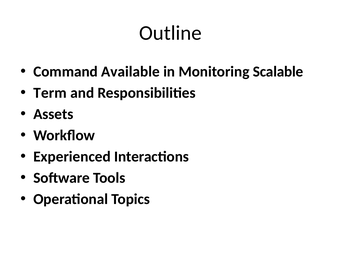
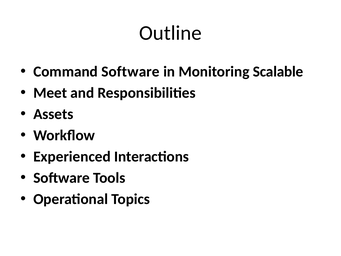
Command Available: Available -> Software
Term: Term -> Meet
